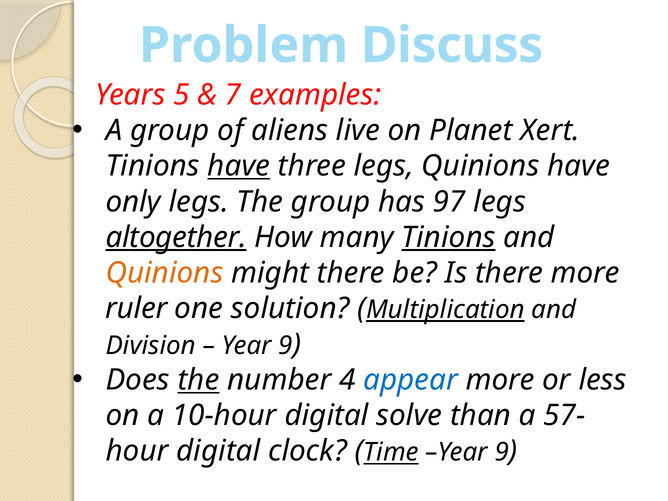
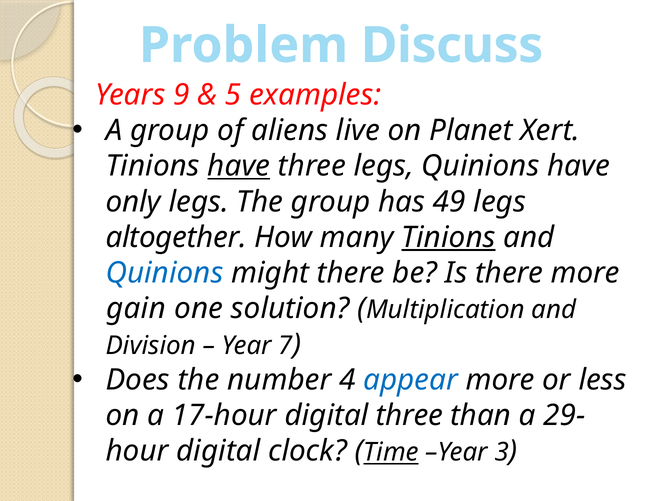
5: 5 -> 9
7: 7 -> 5
97: 97 -> 49
altogether underline: present -> none
Quinions at (165, 273) colour: orange -> blue
ruler: ruler -> gain
Multiplication underline: present -> none
9 at (286, 345): 9 -> 7
the at (198, 380) underline: present -> none
10-hour: 10-hour -> 17-hour
digital solve: solve -> three
57-: 57- -> 29-
9 at (502, 452): 9 -> 3
